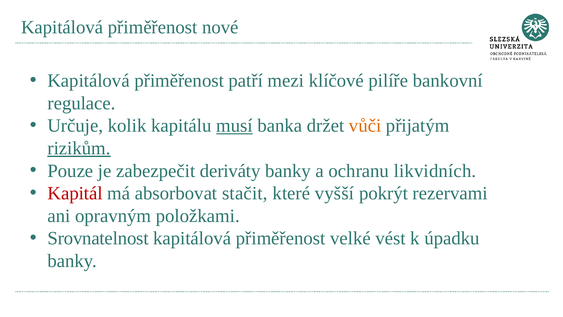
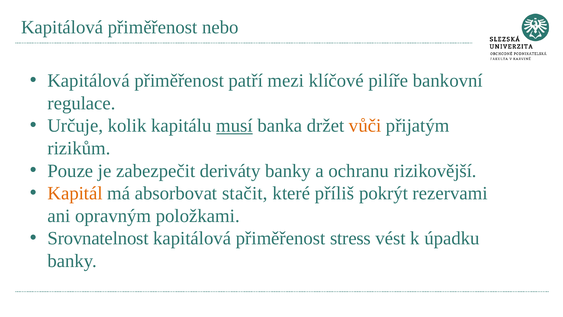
nové: nové -> nebo
rizikům underline: present -> none
likvidních: likvidních -> rizikovější
Kapitál colour: red -> orange
vyšší: vyšší -> příliš
velké: velké -> stress
